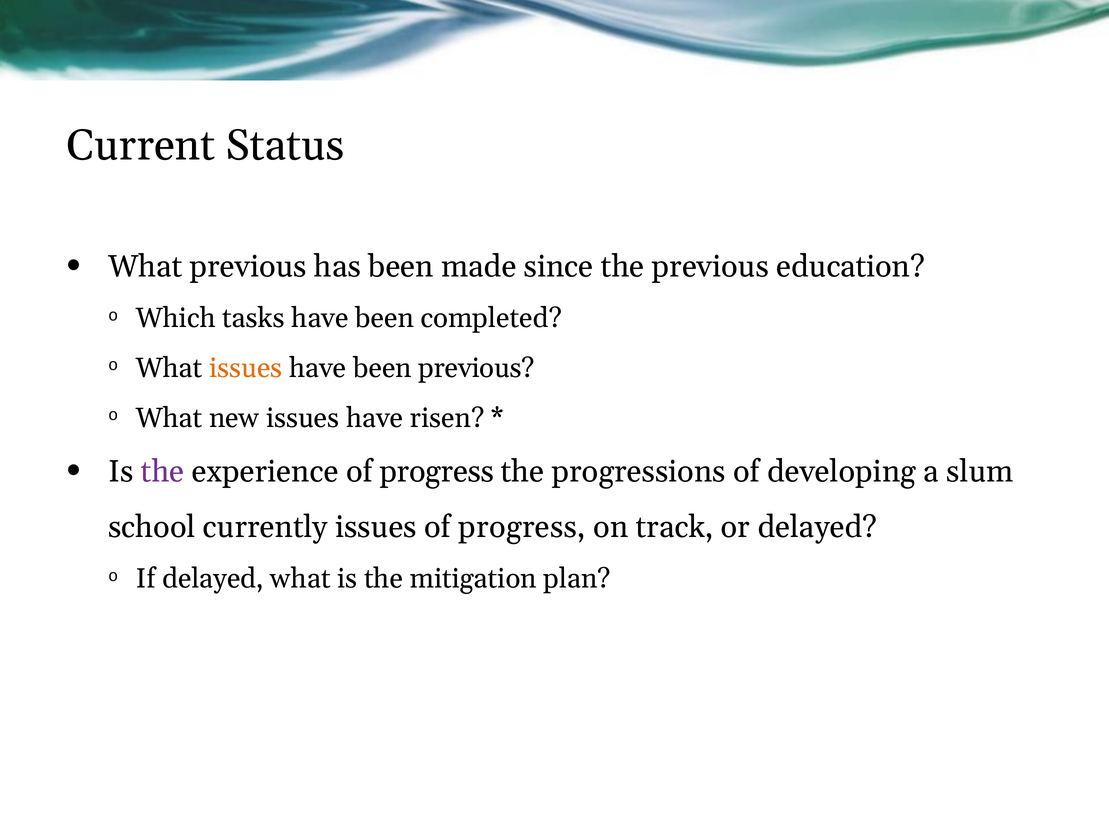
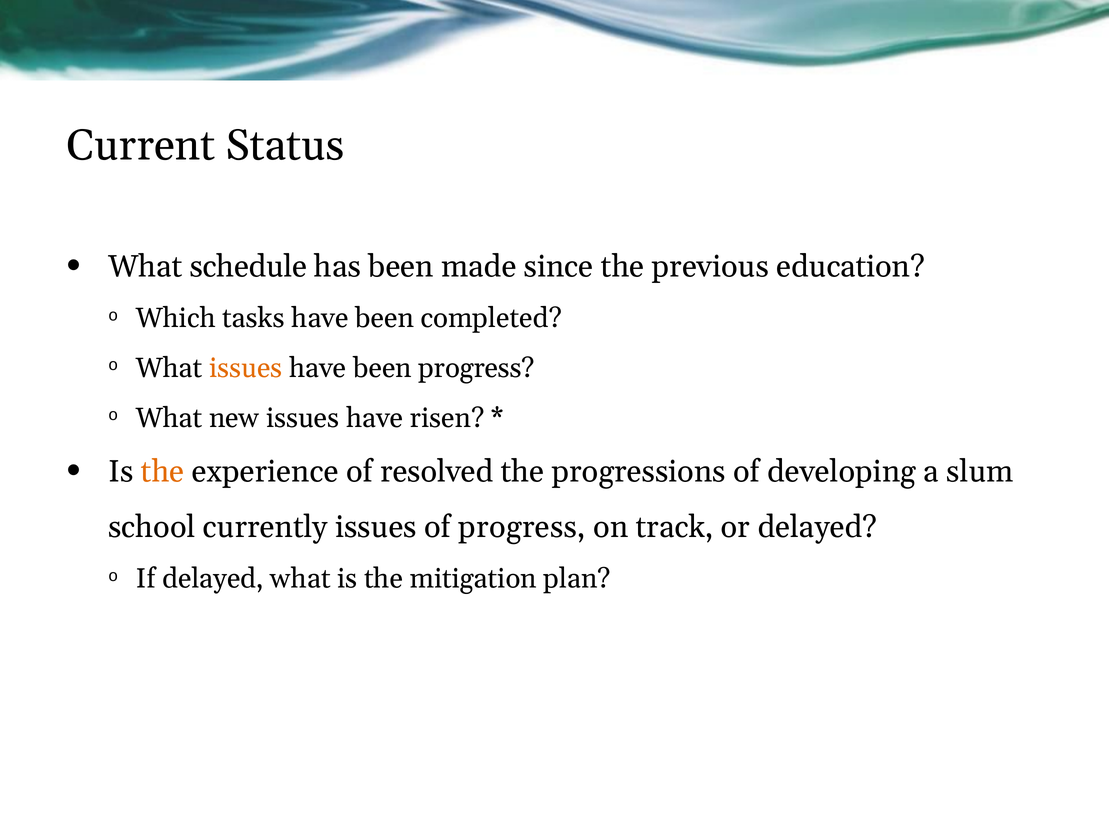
What previous: previous -> schedule
been previous: previous -> progress
the at (163, 472) colour: purple -> orange
experience of progress: progress -> resolved
